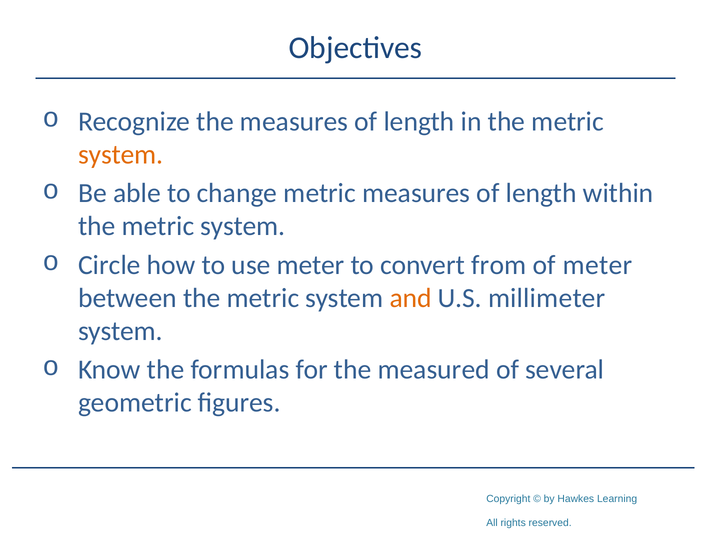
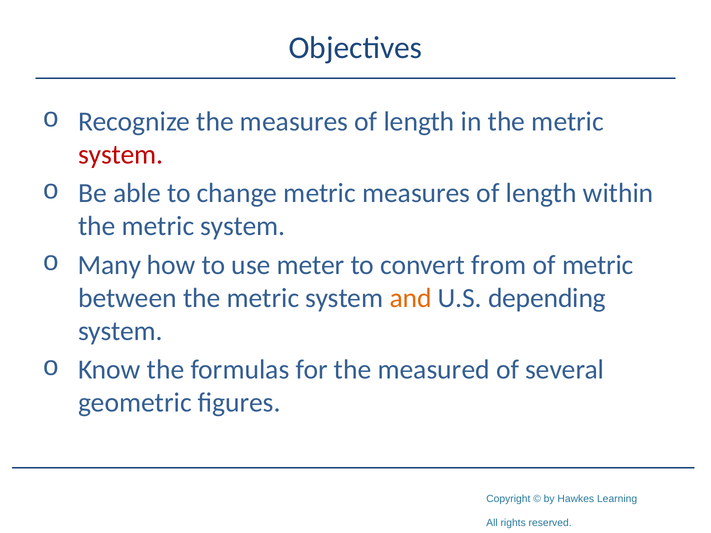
system at (121, 155) colour: orange -> red
Circle: Circle -> Many
of meter: meter -> metric
millimeter: millimeter -> depending
